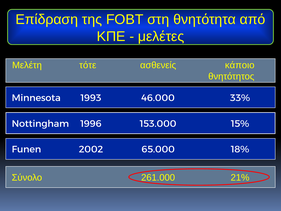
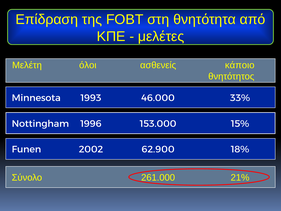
τότε: τότε -> όλοι
65.000: 65.000 -> 62.900
